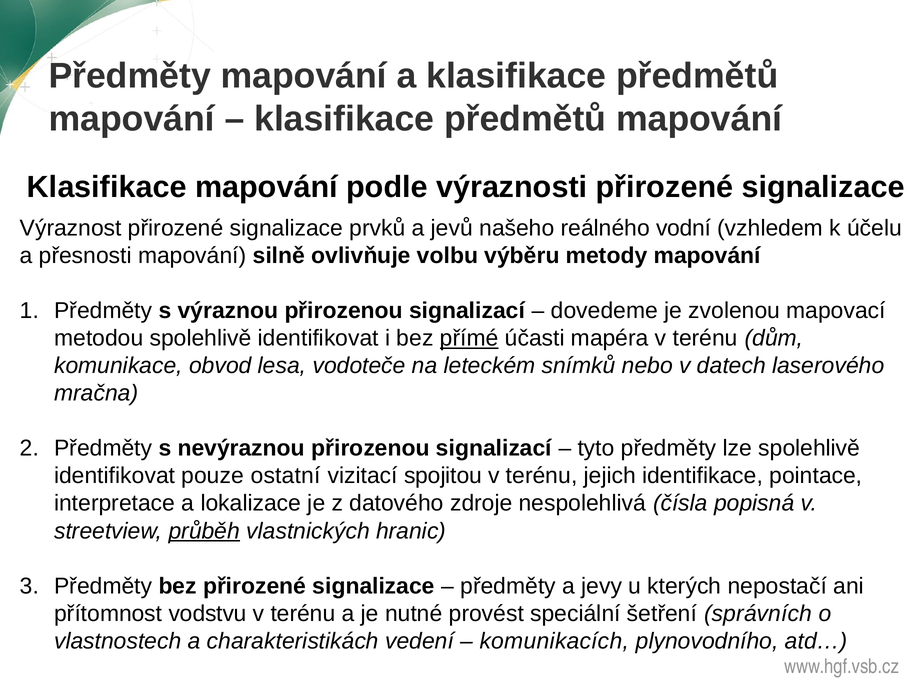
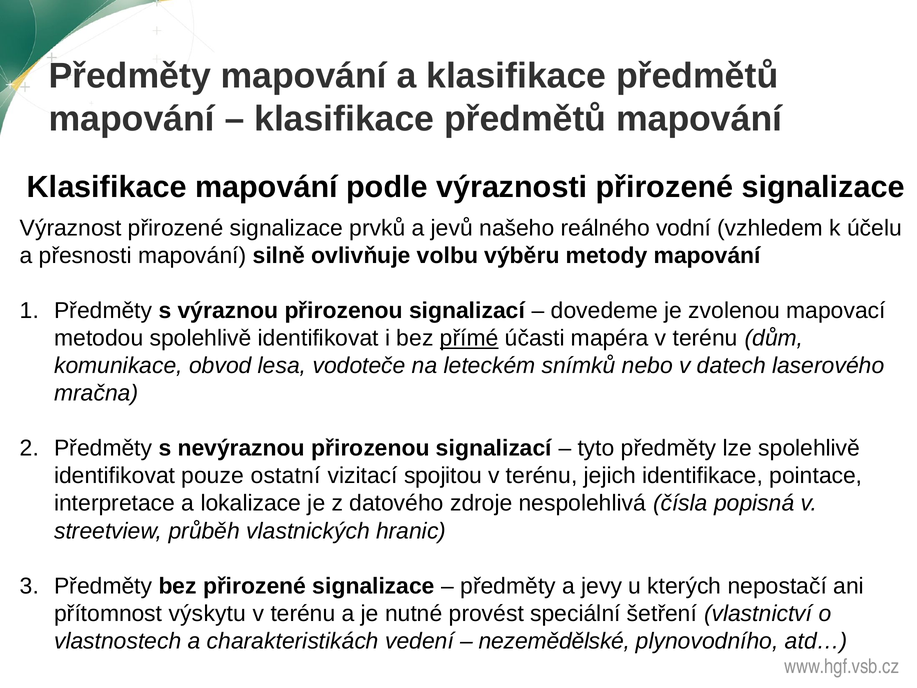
průběh underline: present -> none
vodstvu: vodstvu -> výskytu
správních: správních -> vlastnictví
komunikacích: komunikacích -> nezemědělské
